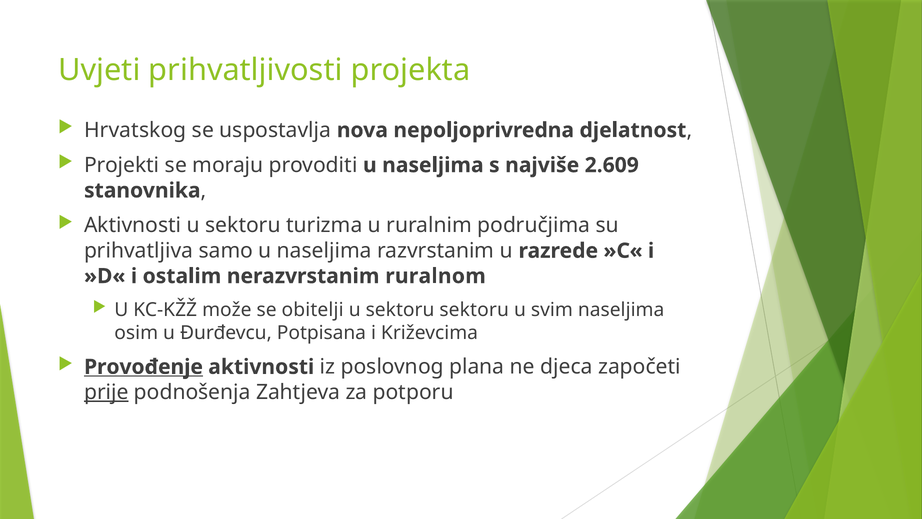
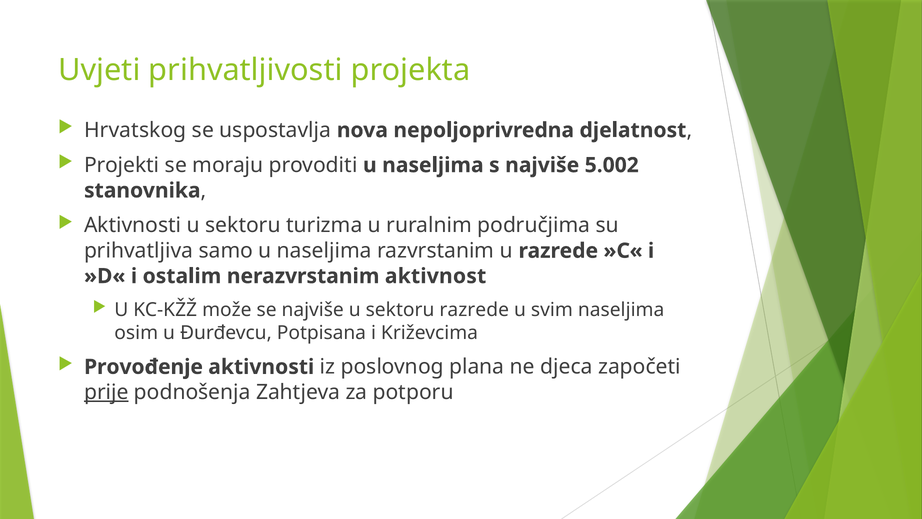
2.609: 2.609 -> 5.002
ruralnom: ruralnom -> aktivnost
se obitelji: obitelji -> najviše
sektoru sektoru: sektoru -> razrede
Provođenje underline: present -> none
